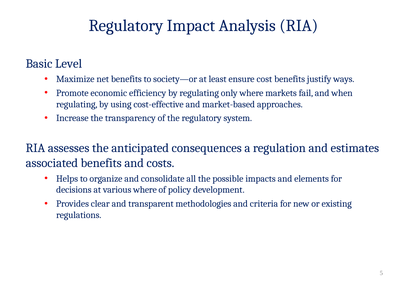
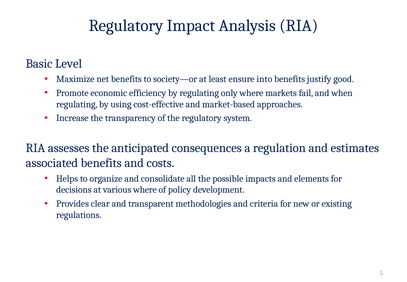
cost: cost -> into
ways: ways -> good
